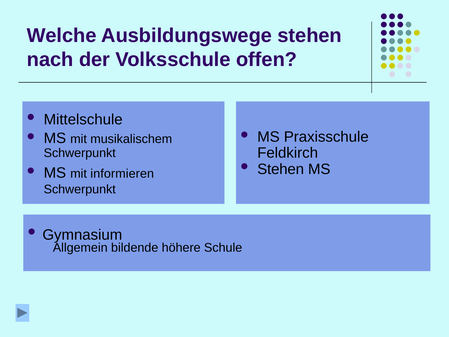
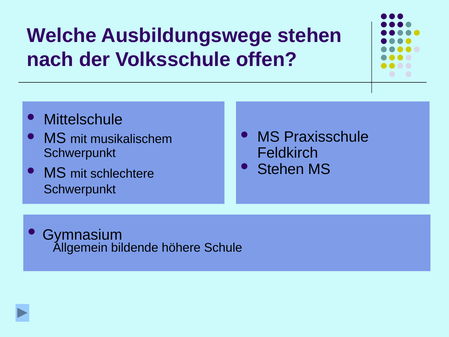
informieren: informieren -> schlechtere
